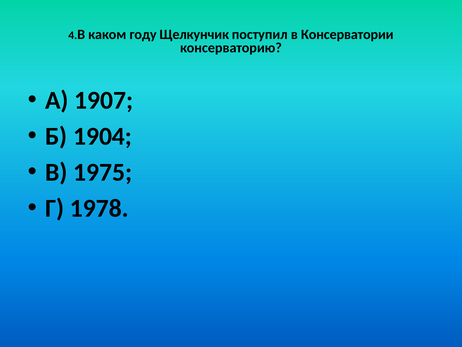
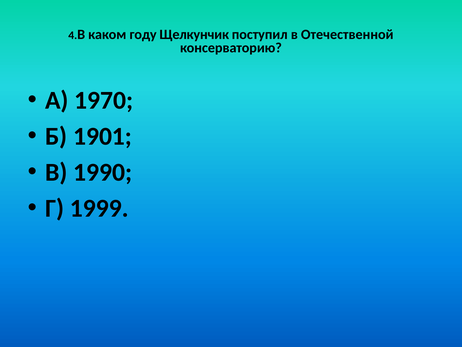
Консерватории: Консерватории -> Отечественной
1907: 1907 -> 1970
1904: 1904 -> 1901
1975: 1975 -> 1990
1978: 1978 -> 1999
